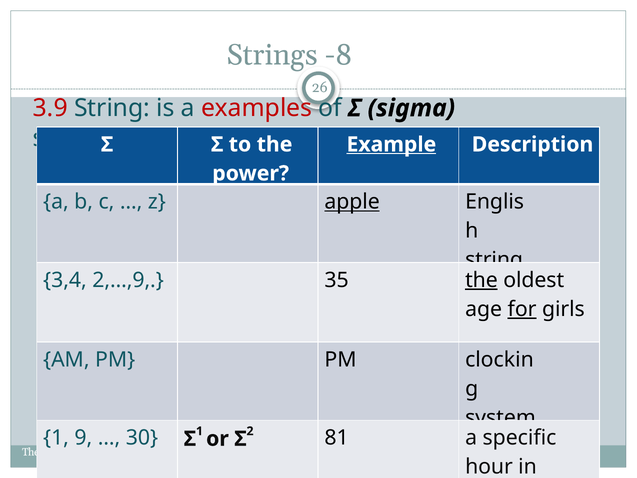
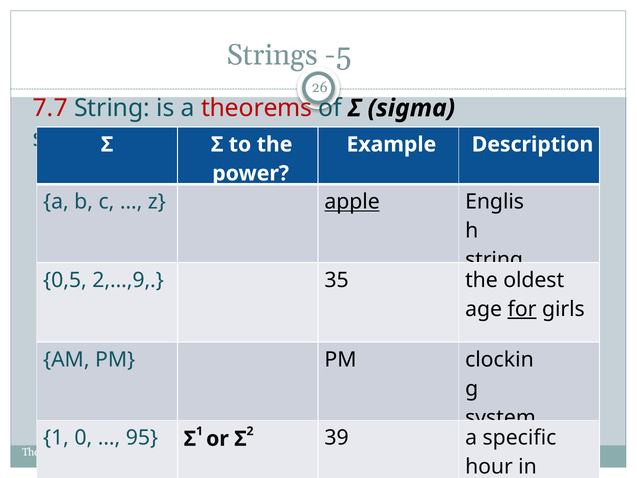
-8: -8 -> -5
3.9: 3.9 -> 7.7
examples: examples -> theorems
Example underline: present -> none
3,4: 3,4 -> 0,5
the at (481, 280) underline: present -> none
81: 81 -> 39
9: 9 -> 0
30: 30 -> 95
